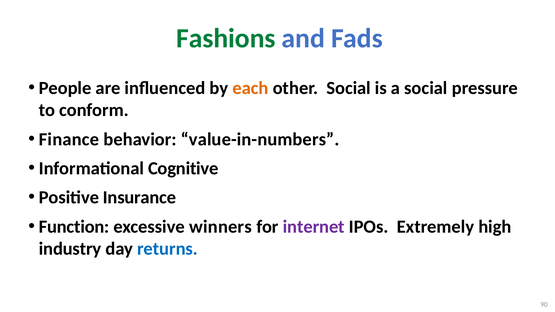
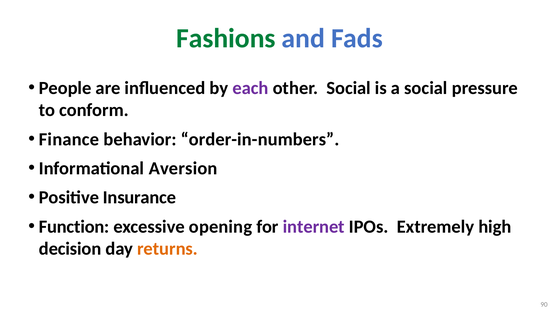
each colour: orange -> purple
value-in-numbers: value-in-numbers -> order-in-numbers
Cognitive: Cognitive -> Aversion
winners: winners -> opening
industry: industry -> decision
returns colour: blue -> orange
